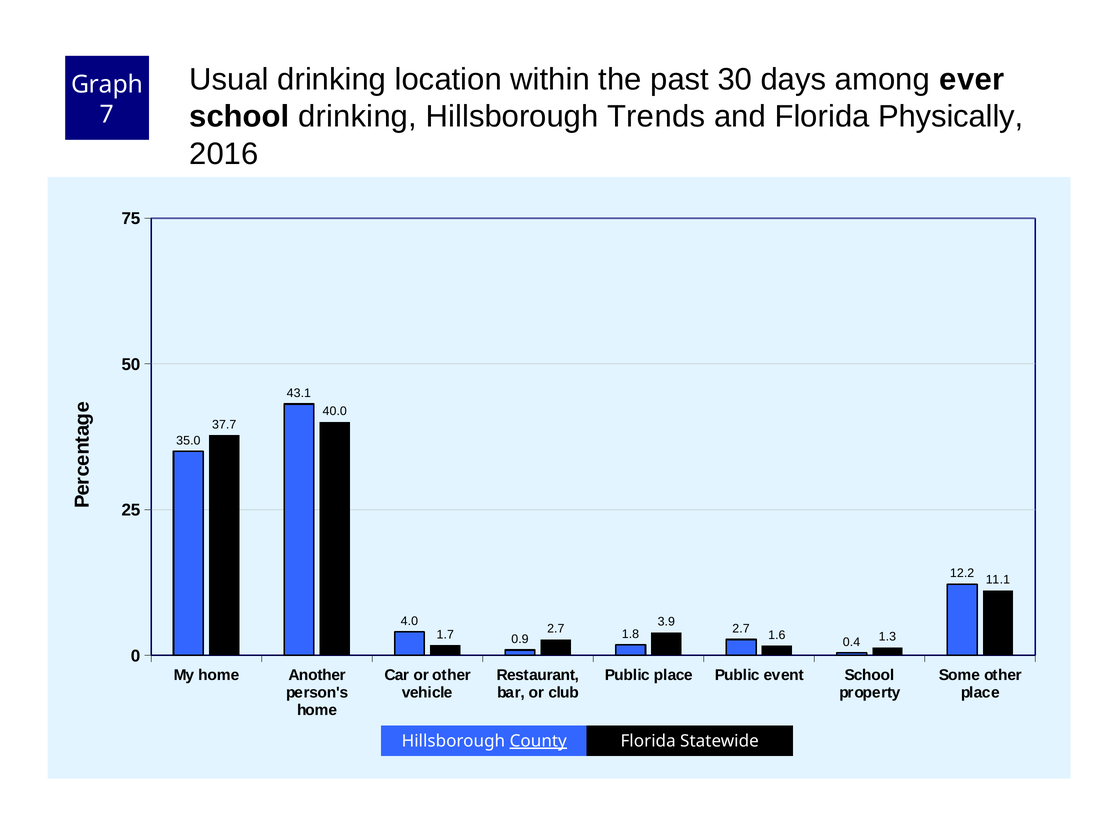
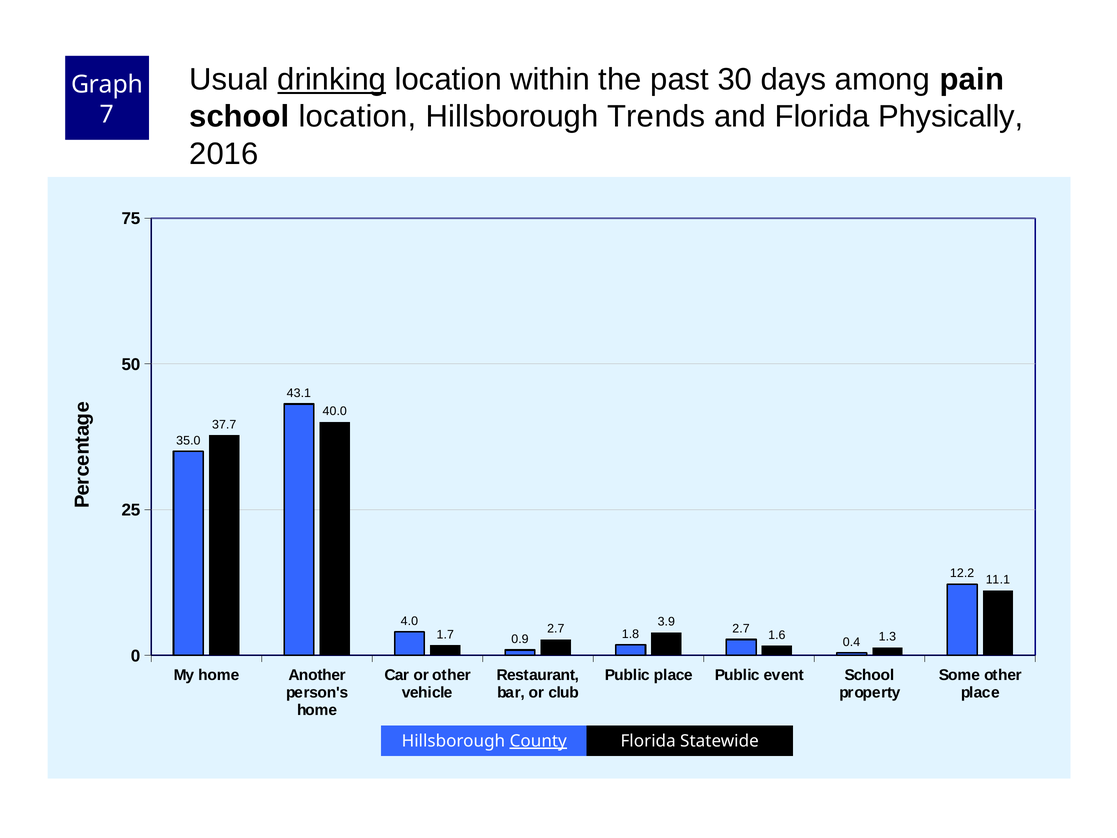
drinking at (332, 79) underline: none -> present
ever: ever -> pain
school drinking: drinking -> location
